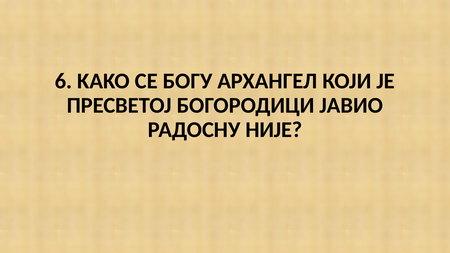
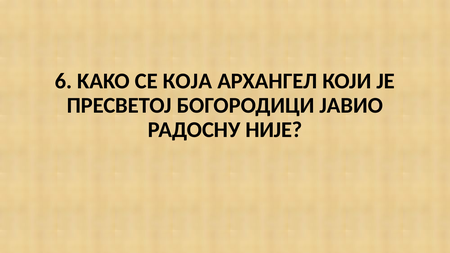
БОГУ: БОГУ -> КОЈА
